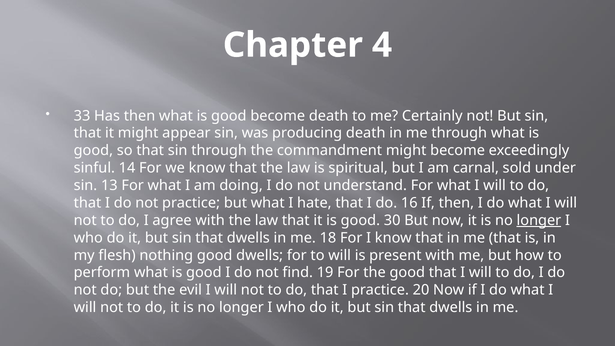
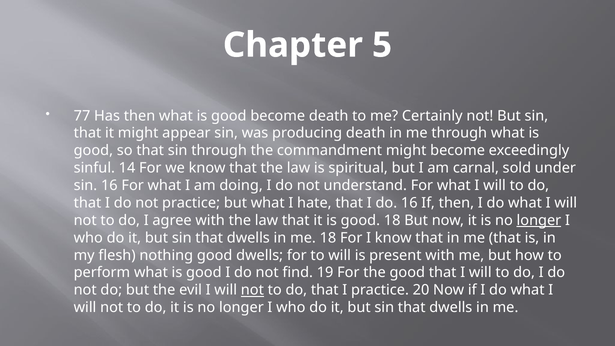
4: 4 -> 5
33: 33 -> 77
sin 13: 13 -> 16
good 30: 30 -> 18
not at (252, 290) underline: none -> present
